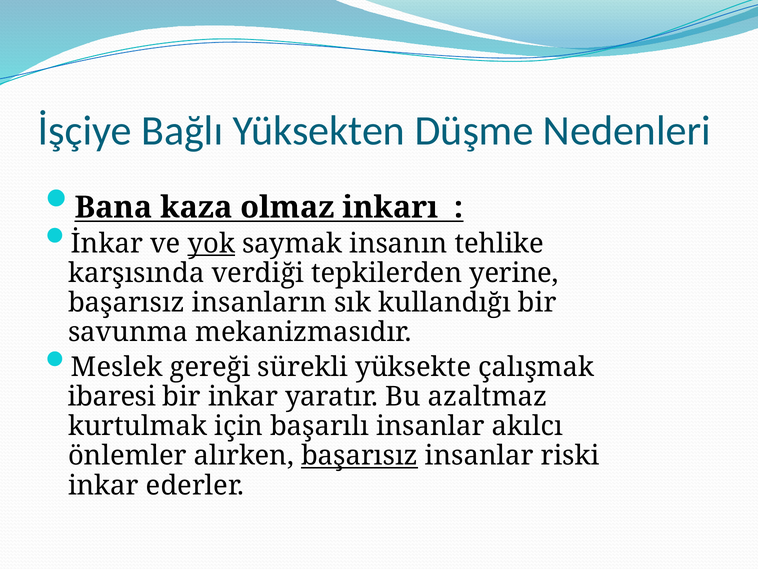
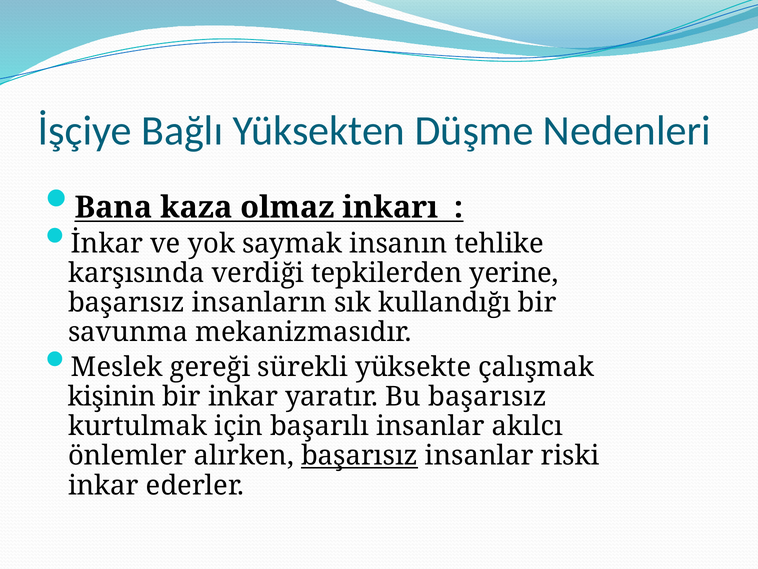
yok underline: present -> none
ibaresi: ibaresi -> kişinin
Bu azaltmaz: azaltmaz -> başarısız
